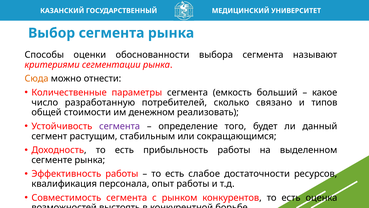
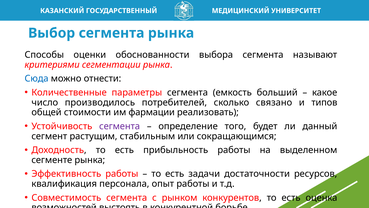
Сюда colour: orange -> blue
разработанную: разработанную -> производилось
денежном: денежном -> фармации
слабое: слабое -> задачи
